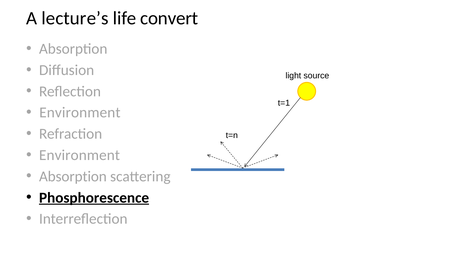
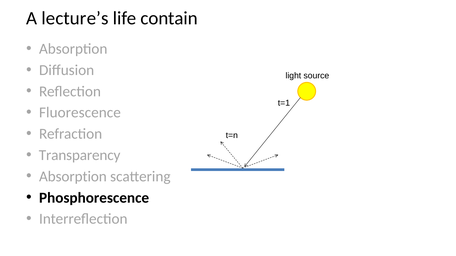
convert: convert -> contain
Environment at (80, 113): Environment -> Fluorescence
Environment at (79, 155): Environment -> Transparency
Phosphorescence underline: present -> none
